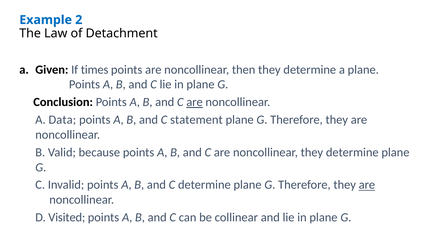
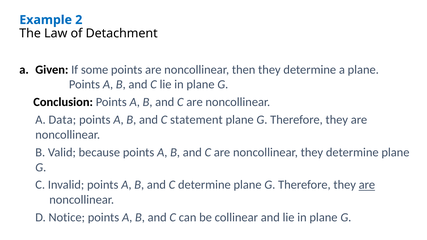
times: times -> some
are at (195, 102) underline: present -> none
Visited: Visited -> Notice
